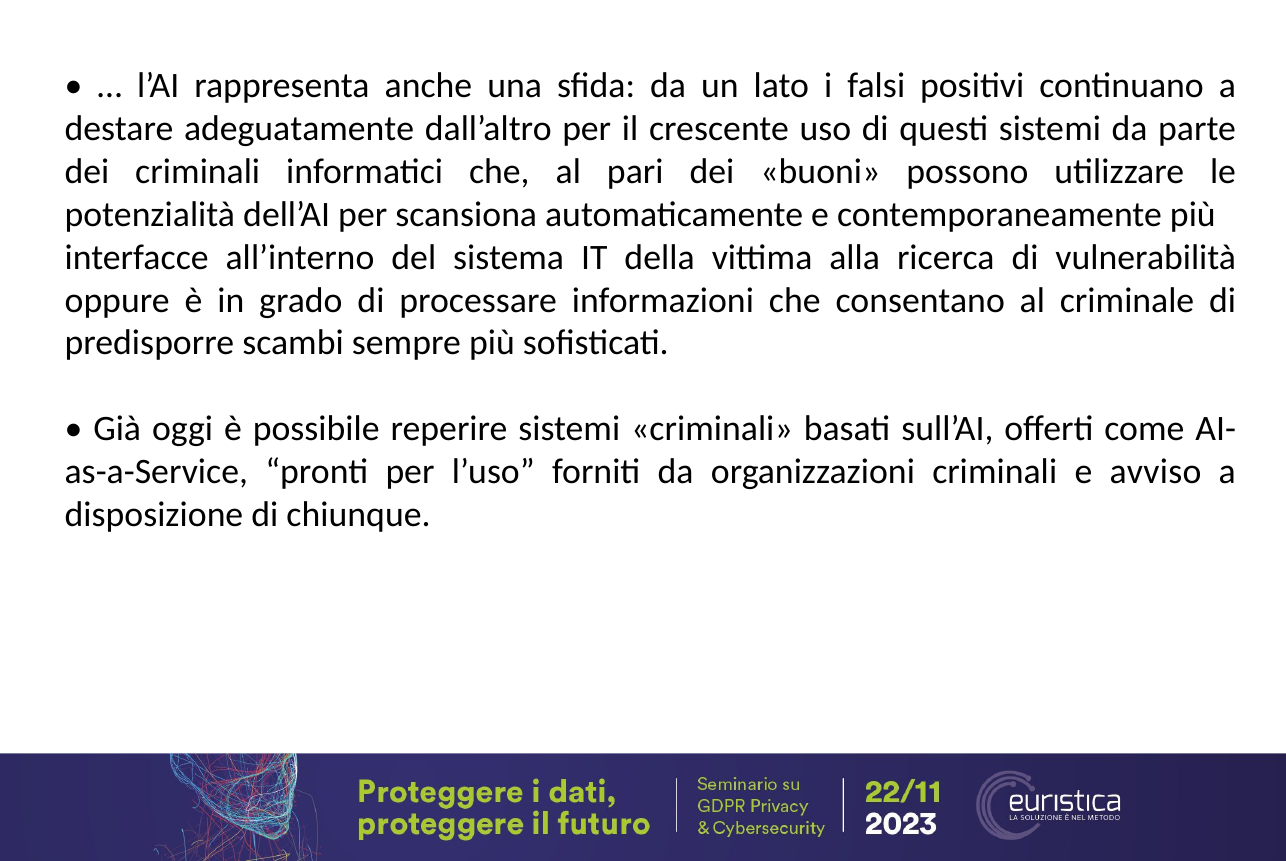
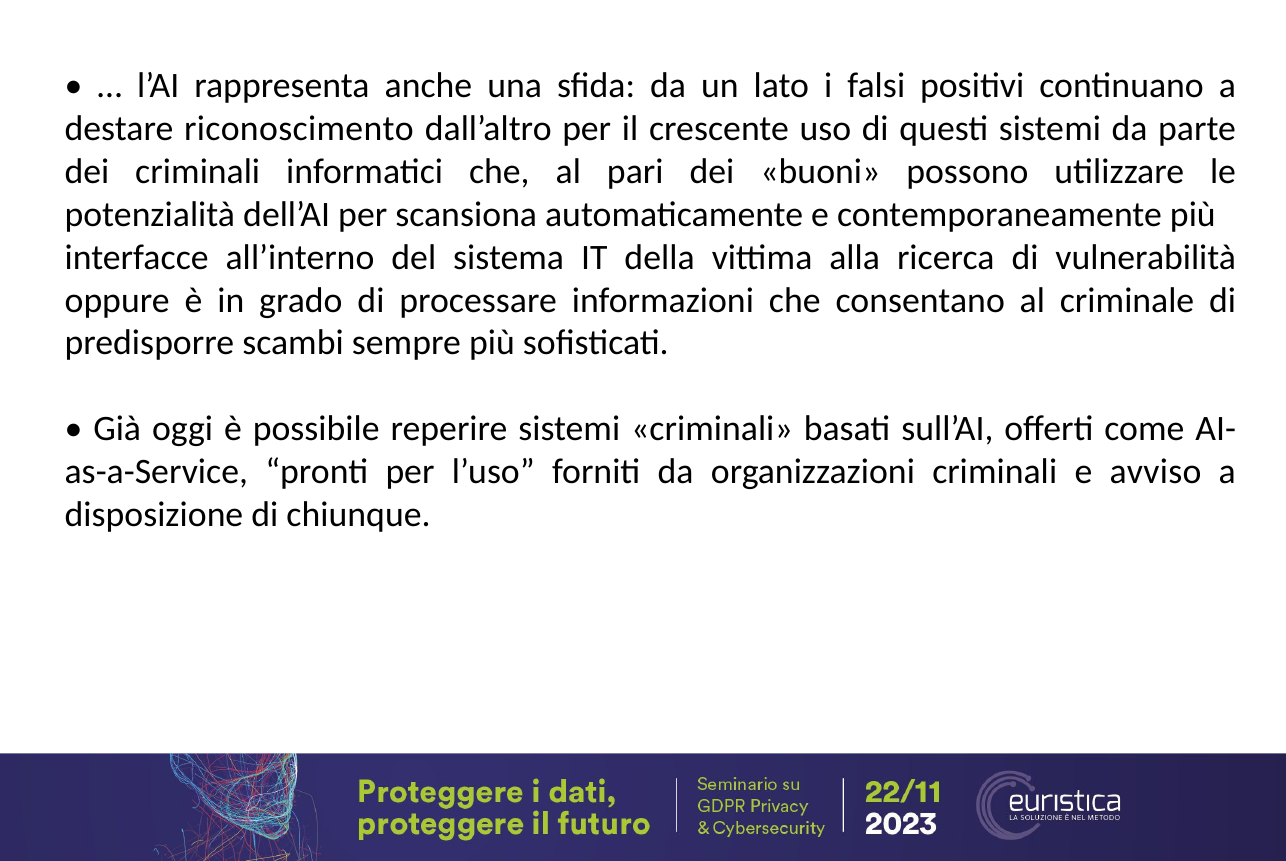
adeguatamente: adeguatamente -> riconoscimento
